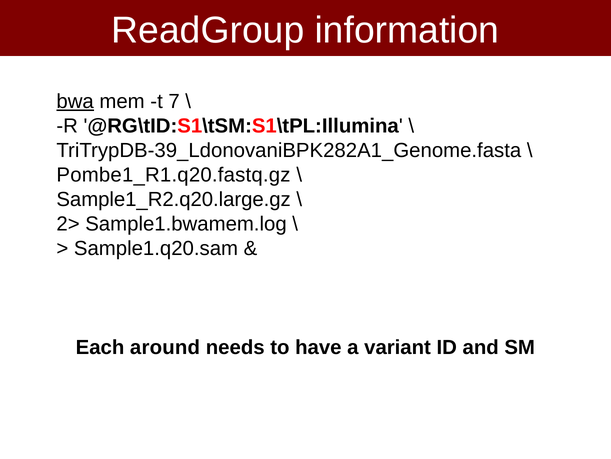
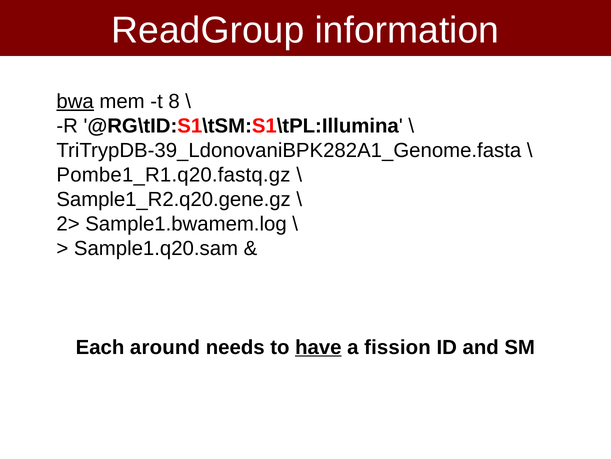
7: 7 -> 8
Sample1_R2.q20.large.gz: Sample1_R2.q20.large.gz -> Sample1_R2.q20.gene.gz
have underline: none -> present
variant: variant -> fission
